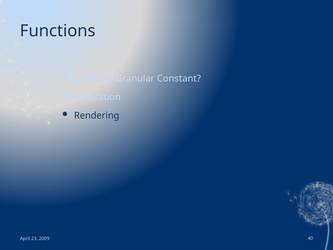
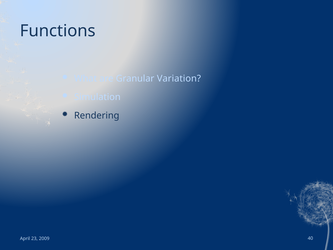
Constant: Constant -> Variation
